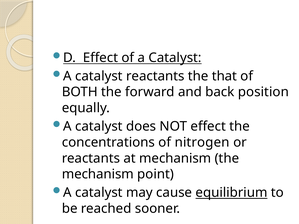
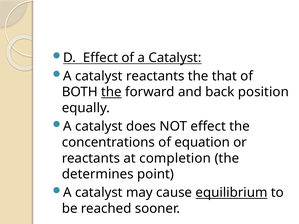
the at (111, 92) underline: none -> present
nitrogen: nitrogen -> equation
at mechanism: mechanism -> completion
mechanism at (98, 174): mechanism -> determines
